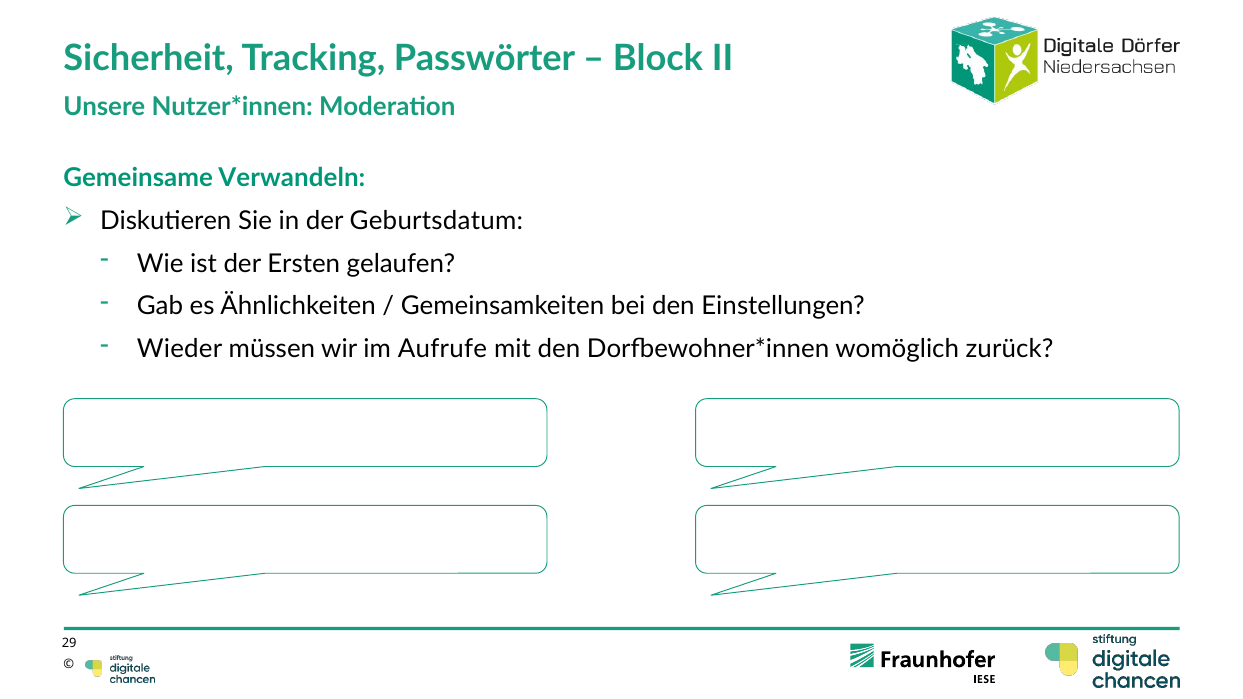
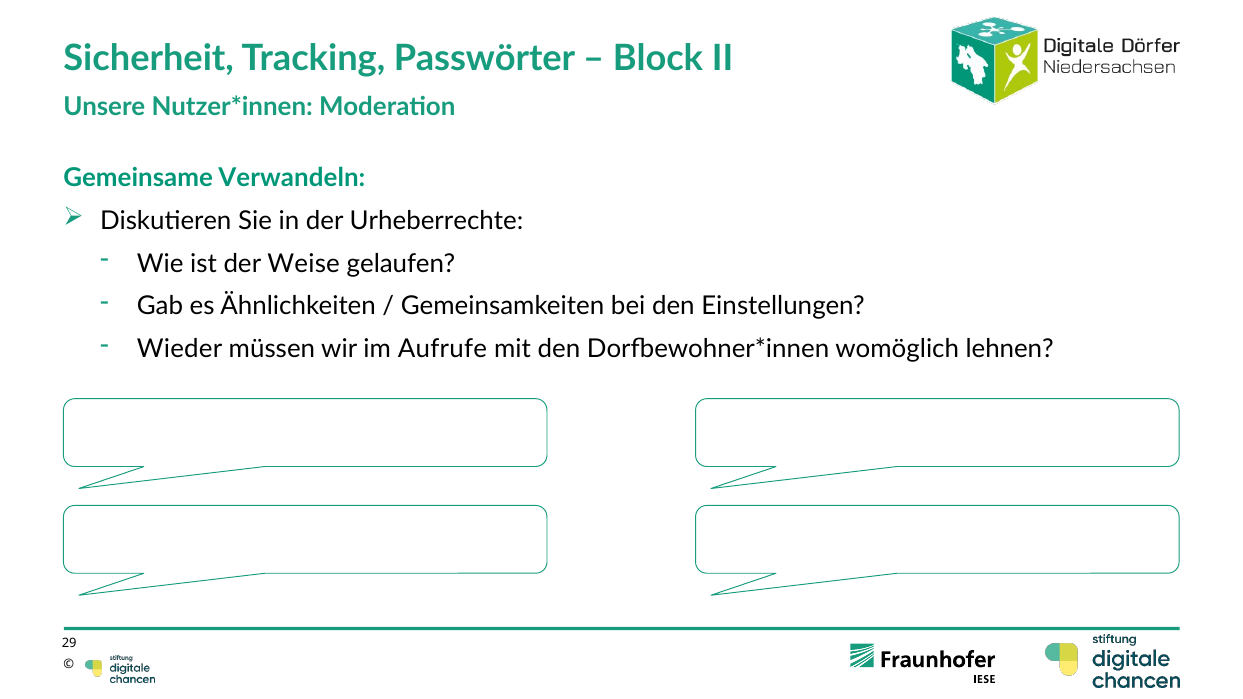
Geburtsdatum: Geburtsdatum -> Urheberrechte
Ersten: Ersten -> Weise
zurück: zurück -> lehnen
